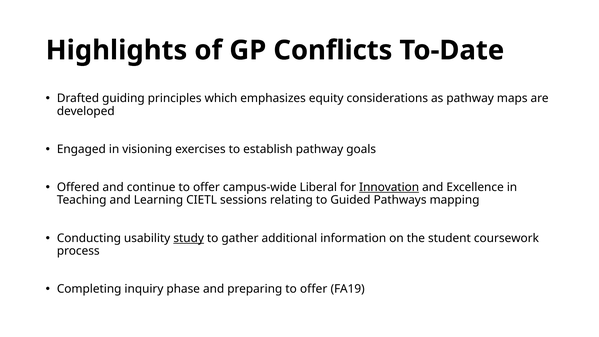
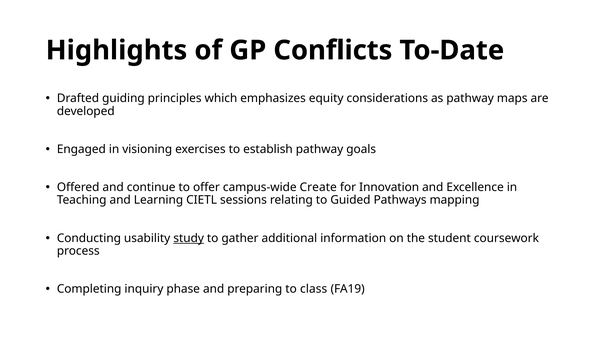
Liberal: Liberal -> Create
Innovation underline: present -> none
preparing to offer: offer -> class
